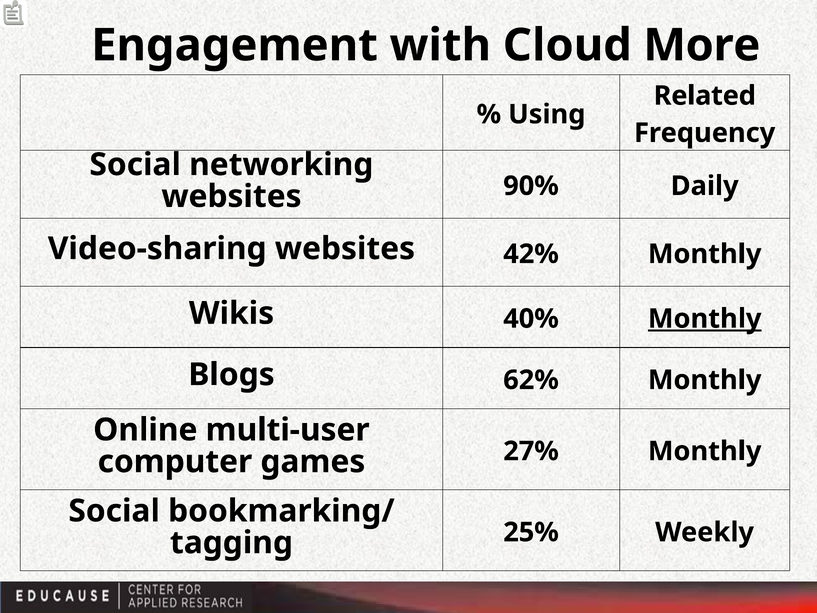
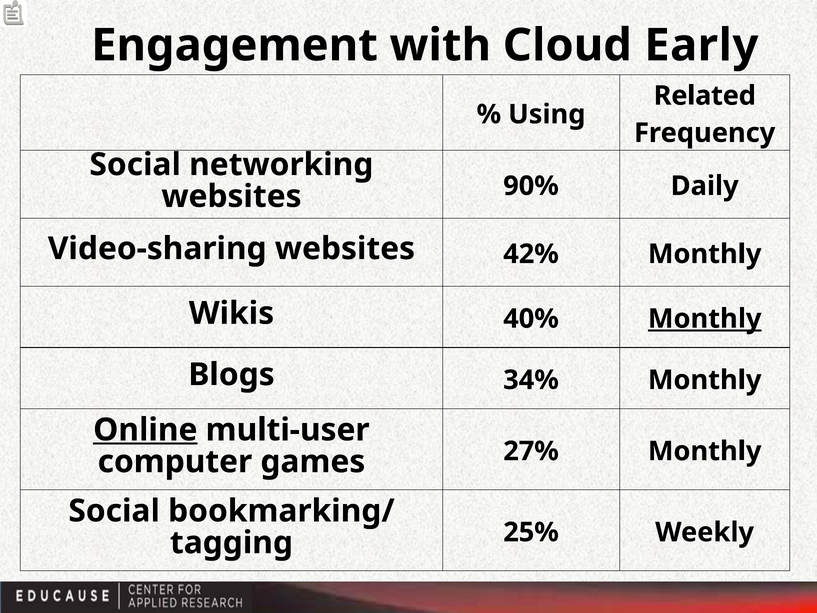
More: More -> Early
62%: 62% -> 34%
Online underline: none -> present
